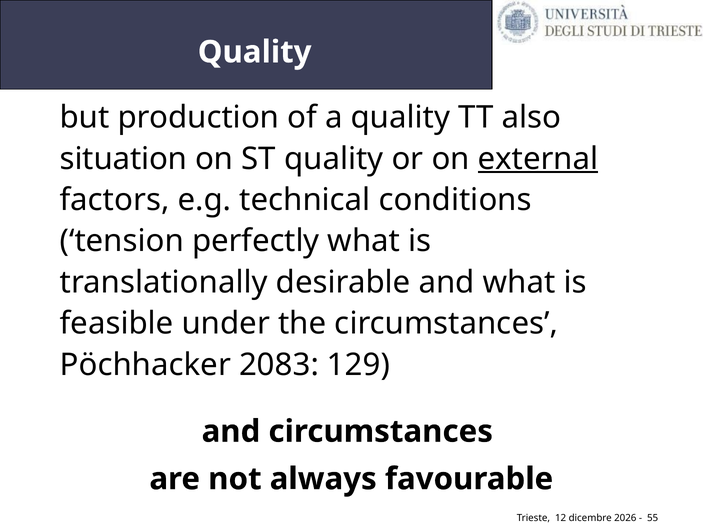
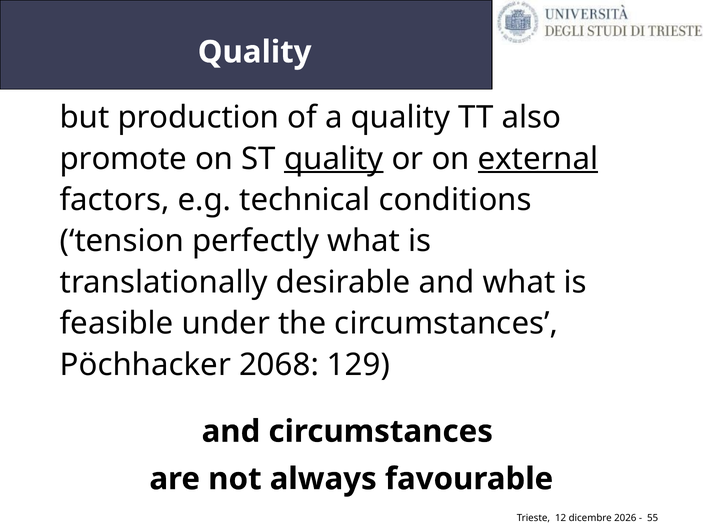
situation: situation -> promote
quality at (334, 159) underline: none -> present
2083: 2083 -> 2068
